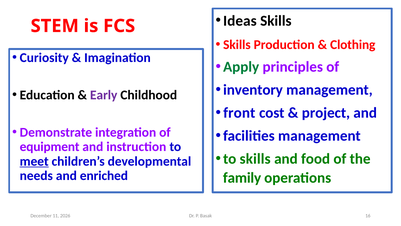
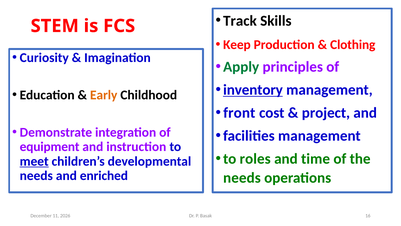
Ideas: Ideas -> Track
Skills at (237, 45): Skills -> Keep
inventory underline: none -> present
Early colour: purple -> orange
to skills: skills -> roles
food: food -> time
family at (242, 177): family -> needs
